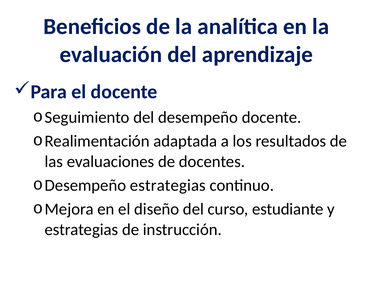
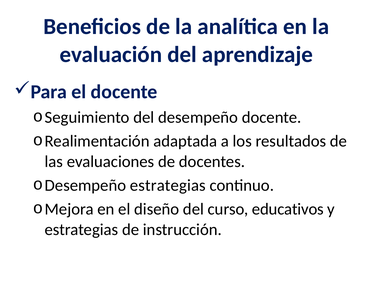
estudiante: estudiante -> educativos
